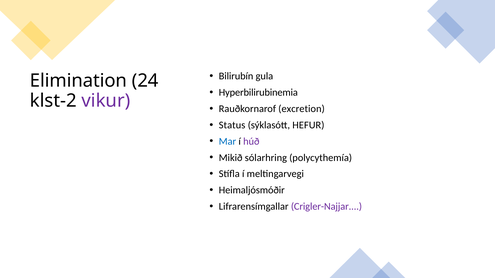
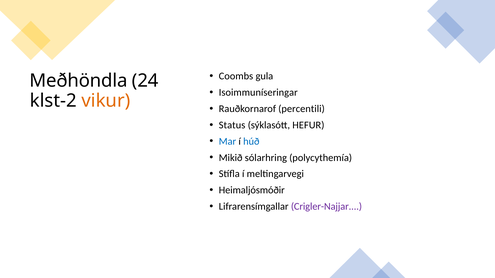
Bilirubín: Bilirubín -> Coombs
Elimination: Elimination -> Meðhöndla
Hyperbilirubinemia: Hyperbilirubinemia -> Isoimmuníseringar
vikur colour: purple -> orange
excretion: excretion -> percentili
húð colour: purple -> blue
